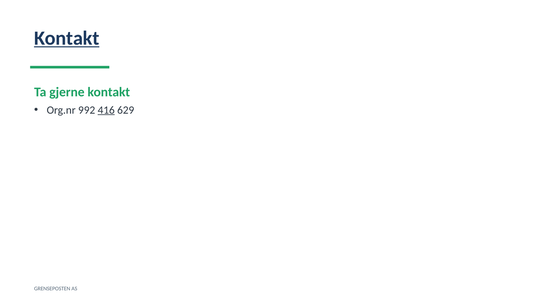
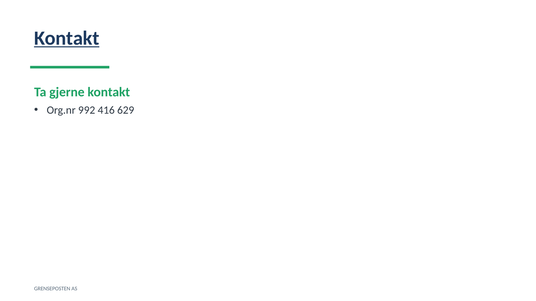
416 underline: present -> none
